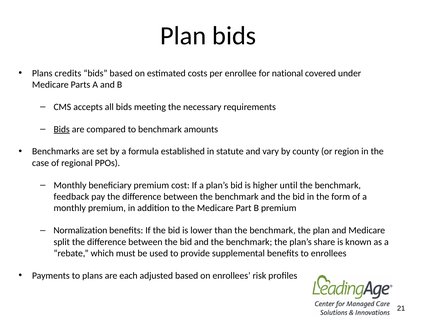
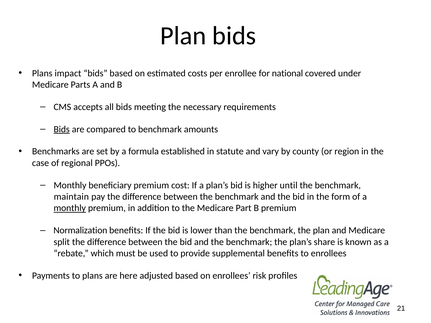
credits: credits -> impact
feedback: feedback -> maintain
monthly at (70, 208) underline: none -> present
each: each -> here
